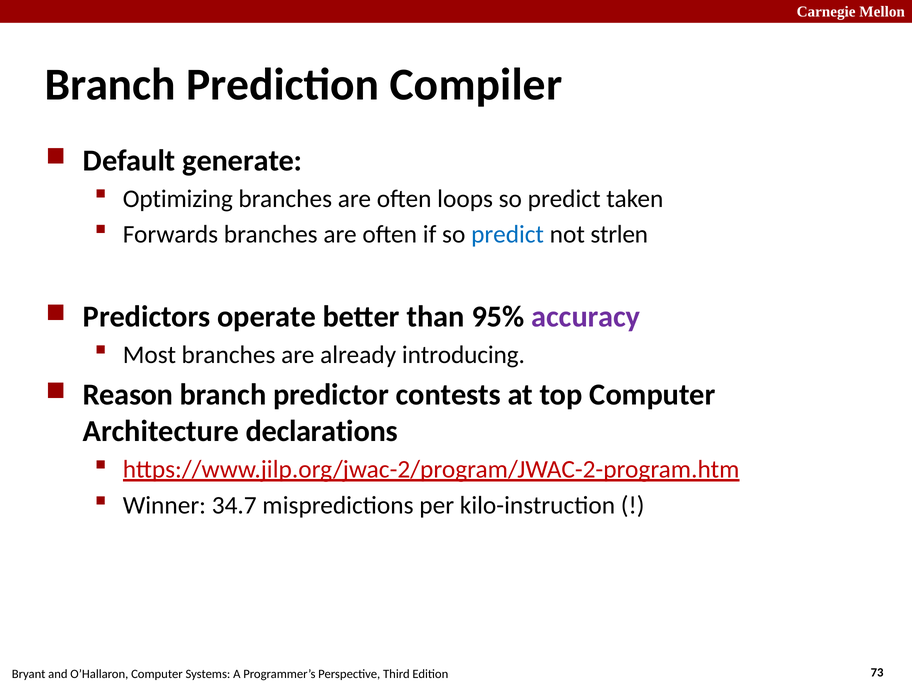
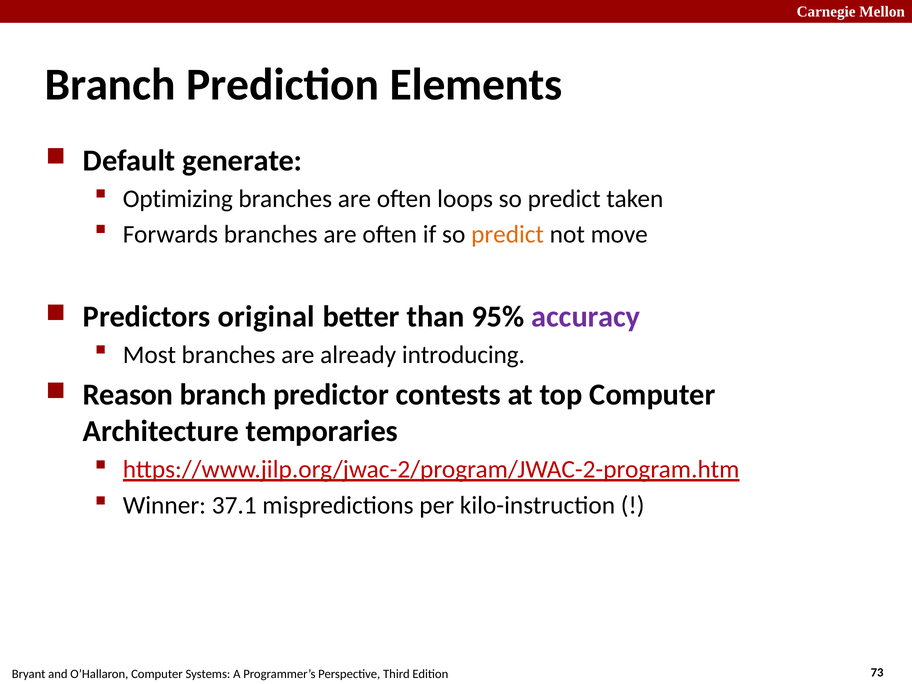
Compiler: Compiler -> Elements
predict at (508, 234) colour: blue -> orange
strlen: strlen -> move
operate: operate -> original
declarations: declarations -> temporaries
34.7: 34.7 -> 37.1
